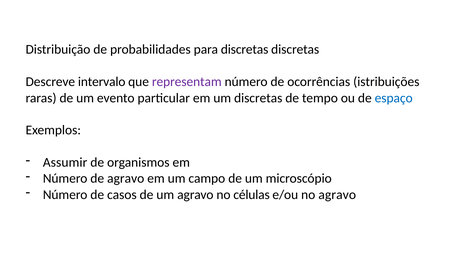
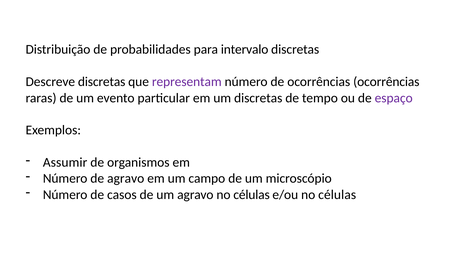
para discretas: discretas -> intervalo
Descreve intervalo: intervalo -> discretas
ocorrências istribuições: istribuições -> ocorrências
espaço colour: blue -> purple
e/ou no agravo: agravo -> células
